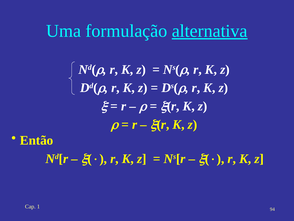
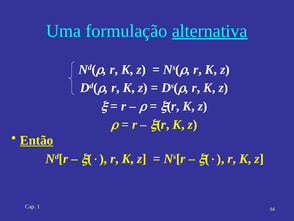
Então underline: none -> present
